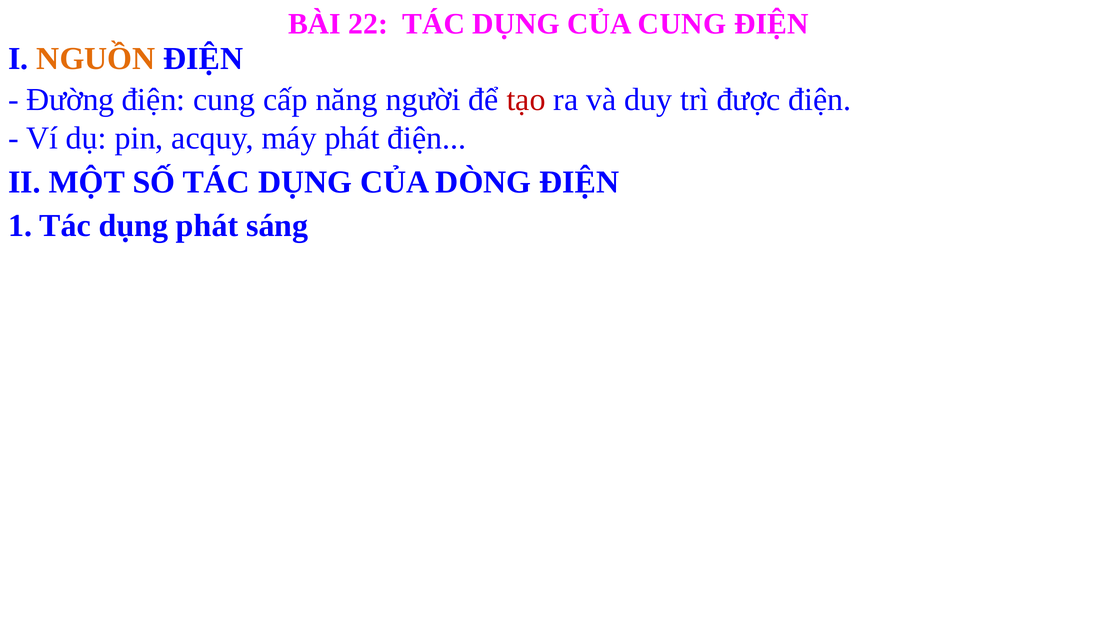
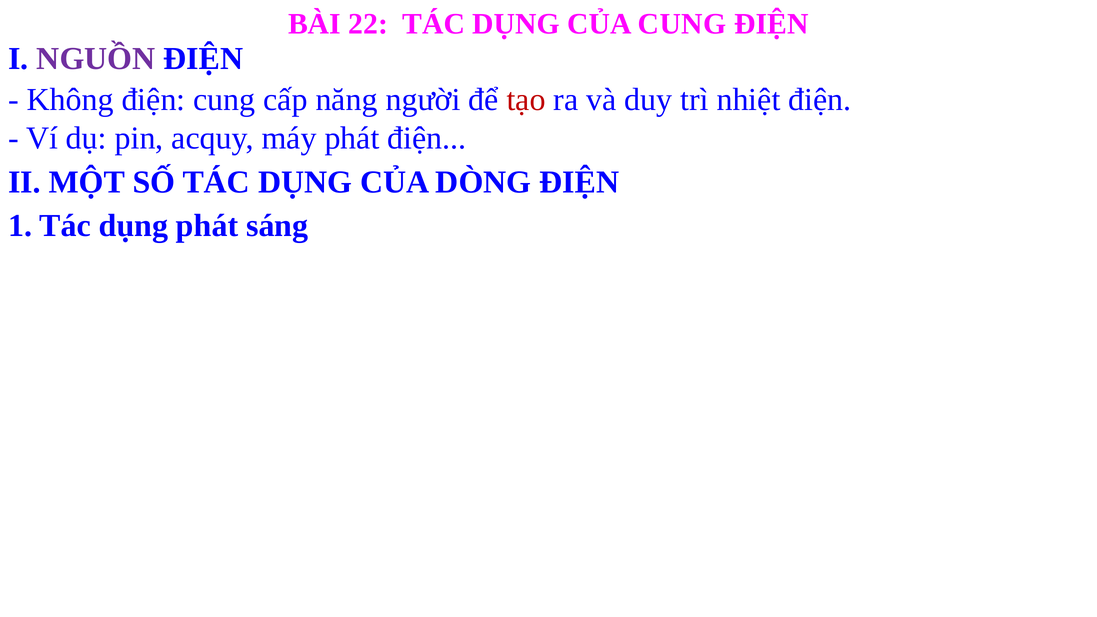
NGUỒN colour: orange -> purple
Đường: Đường -> Không
được: được -> nhiệt
